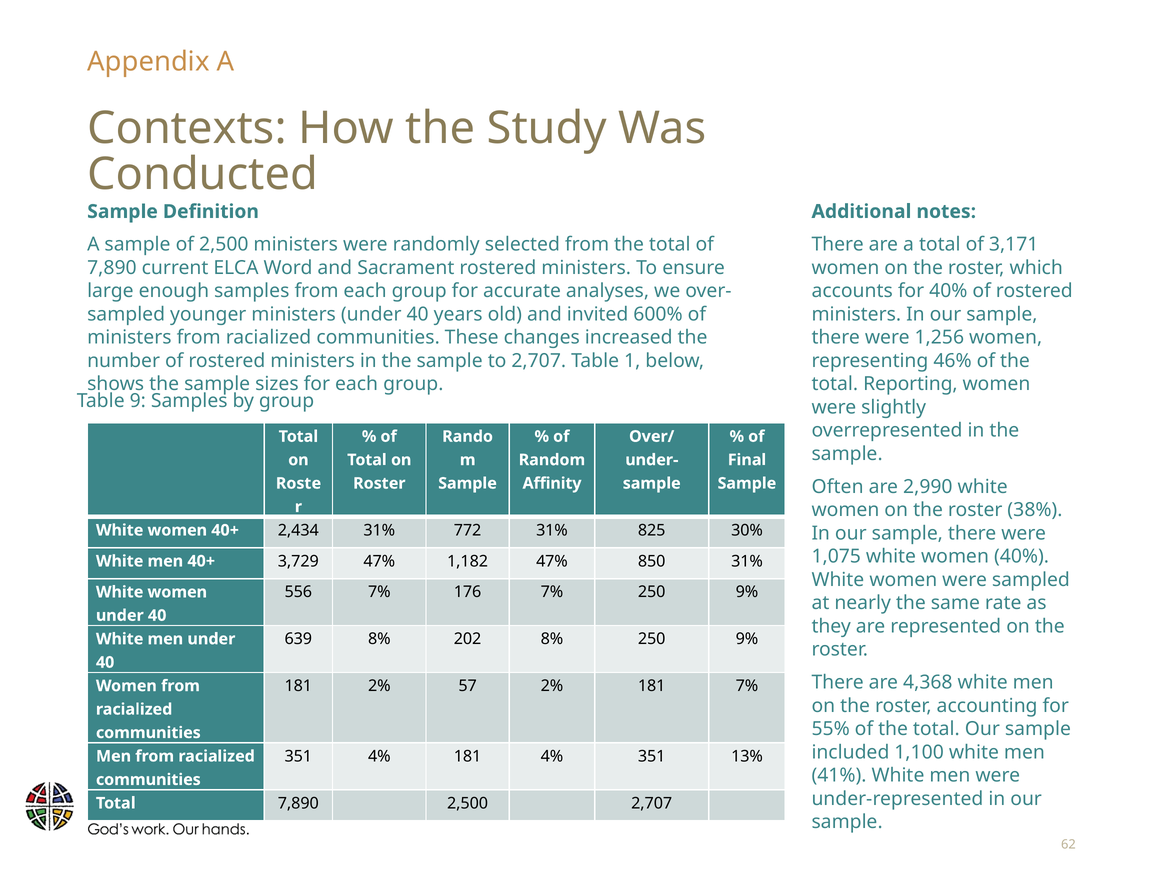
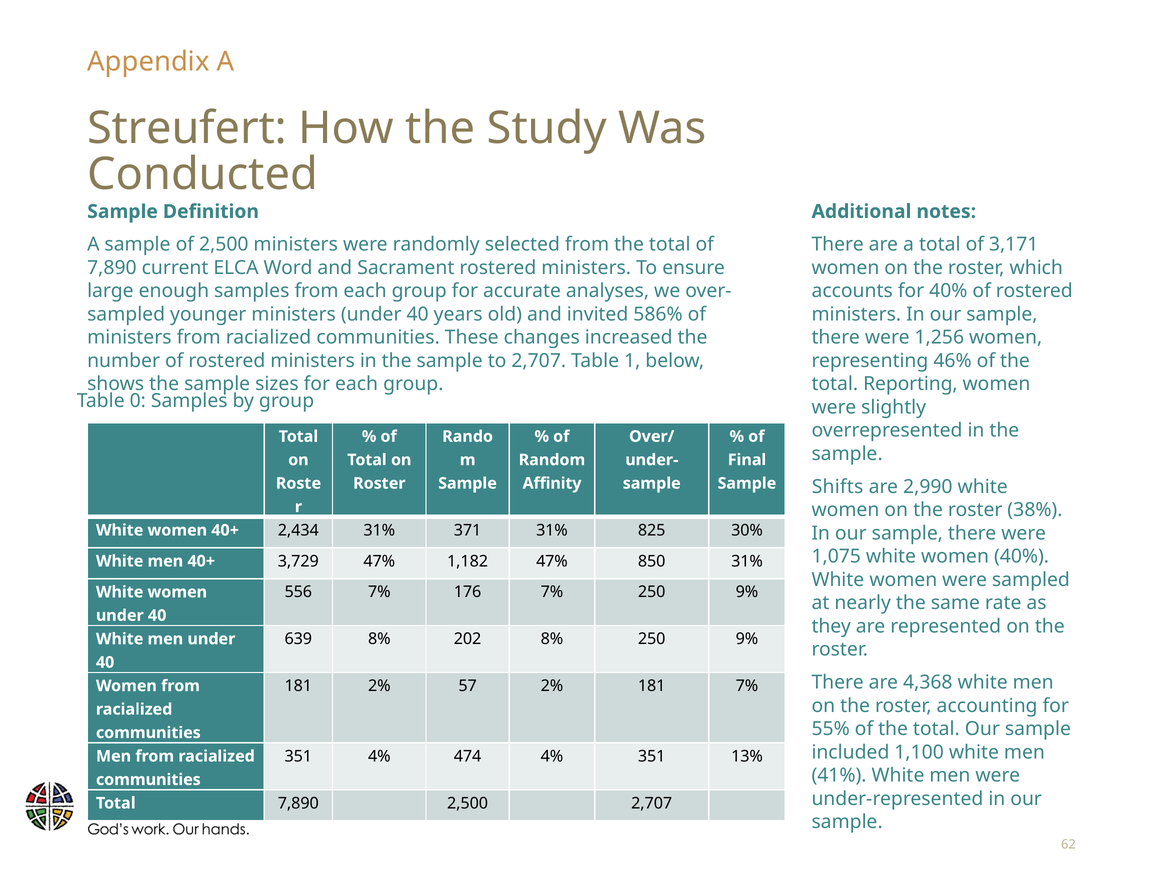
Contexts: Contexts -> Streufert
600%: 600% -> 586%
9: 9 -> 0
Often: Often -> Shifts
772: 772 -> 371
4% 181: 181 -> 474
